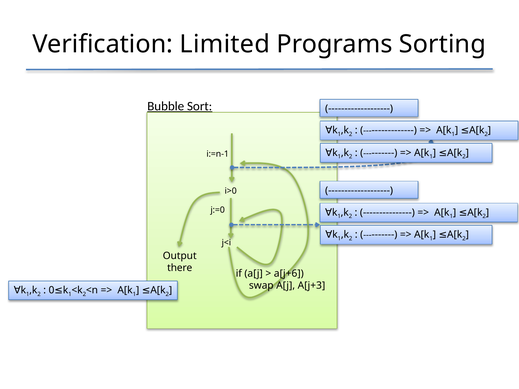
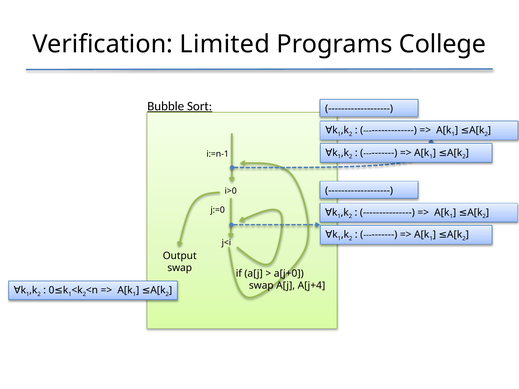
Sorting: Sorting -> College
there at (180, 268): there -> swap
a[j+6: a[j+6 -> a[j+0
A[j+3: A[j+3 -> A[j+4
